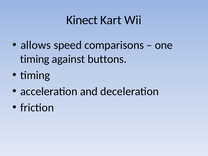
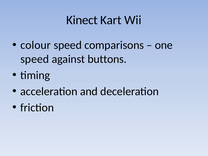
allows: allows -> colour
timing at (35, 59): timing -> speed
